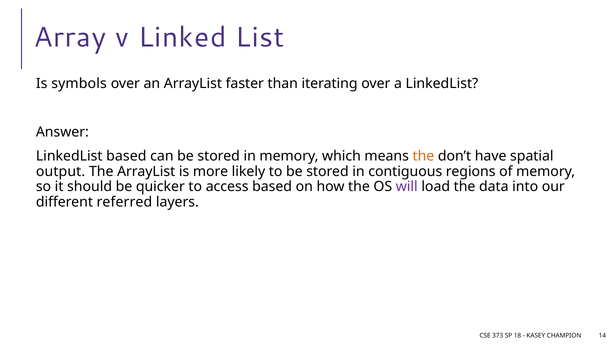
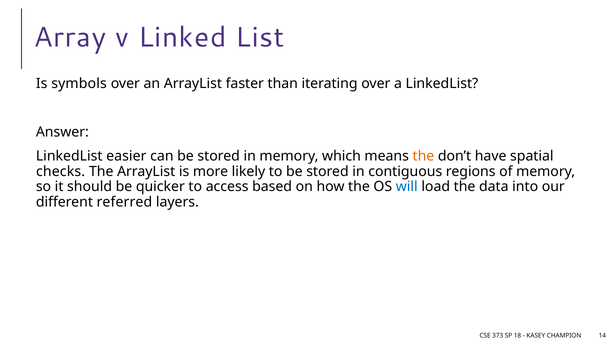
LinkedList based: based -> easier
output: output -> checks
will colour: purple -> blue
